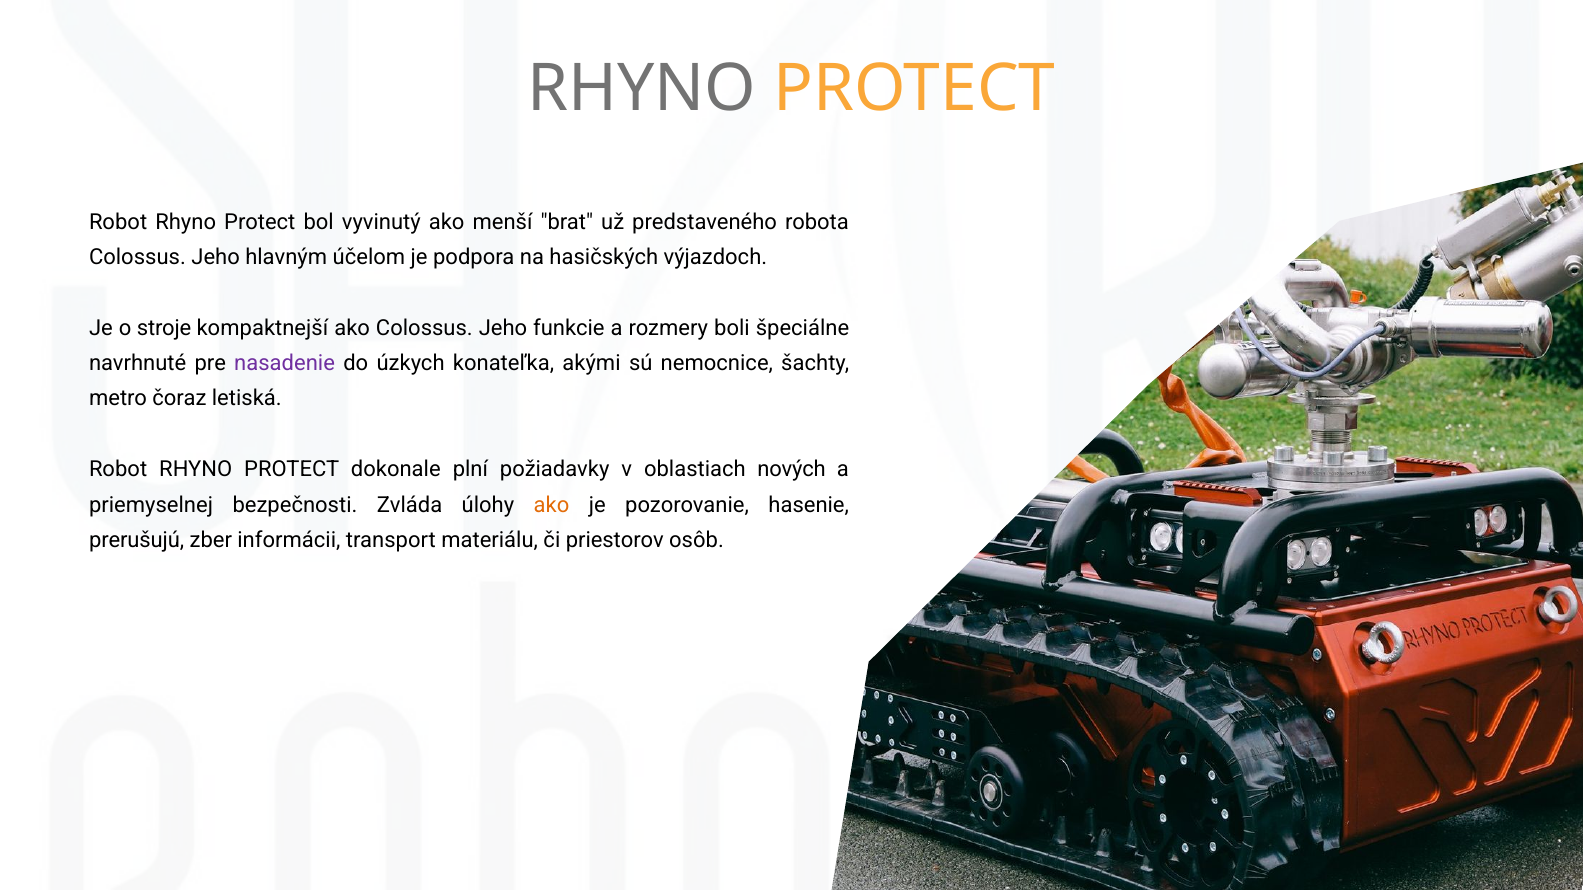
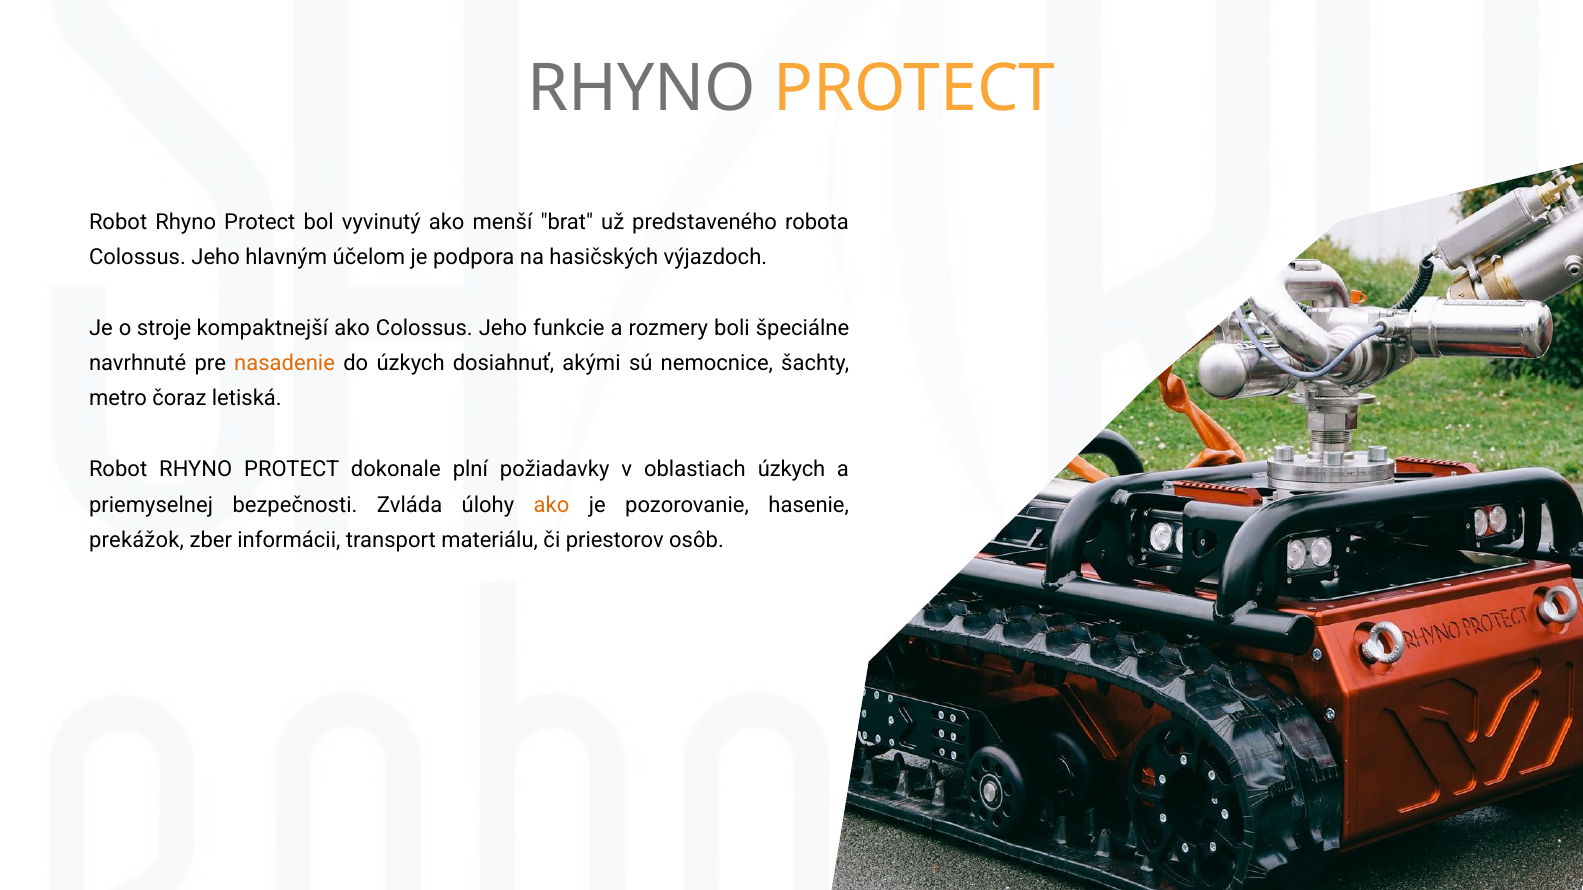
nasadenie colour: purple -> orange
konateľka: konateľka -> dosiahnuť
oblastiach nových: nových -> úzkych
prerušujú: prerušujú -> prekážok
